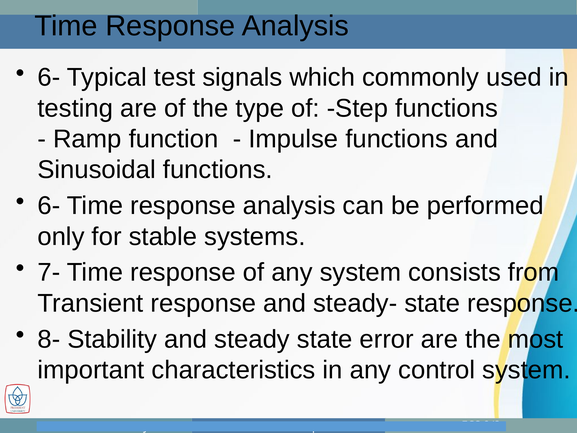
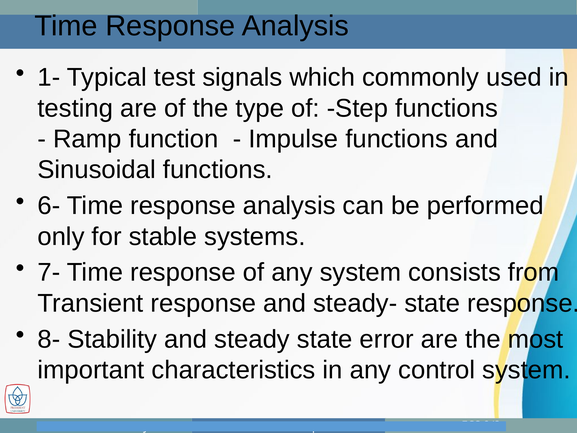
6- at (49, 77): 6- -> 1-
